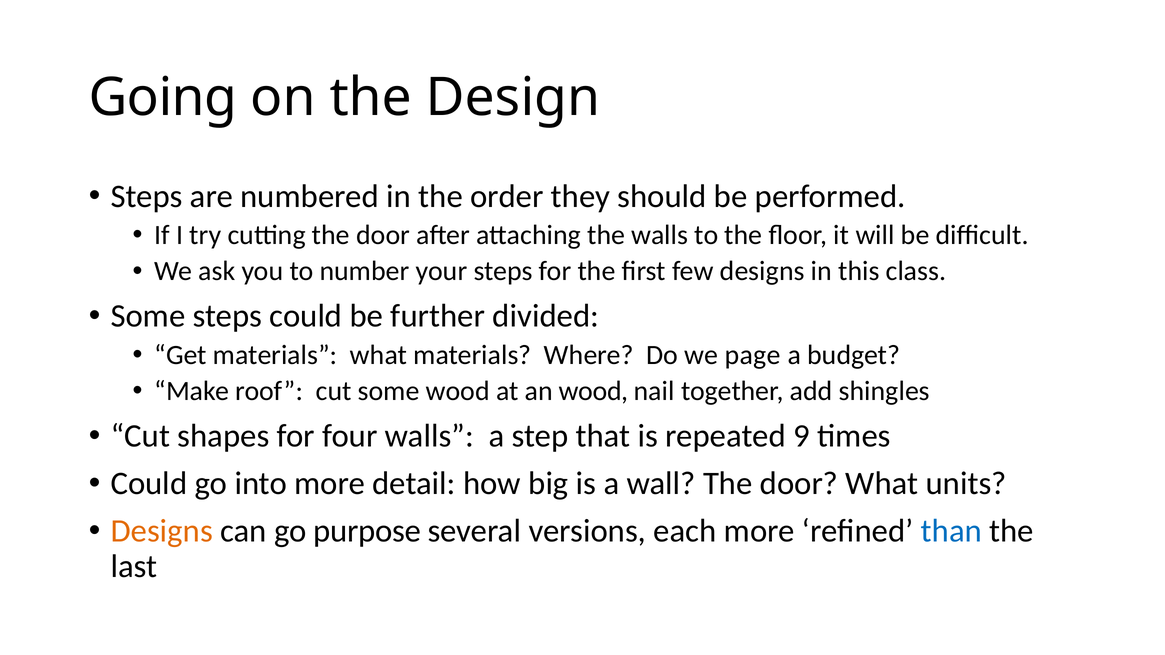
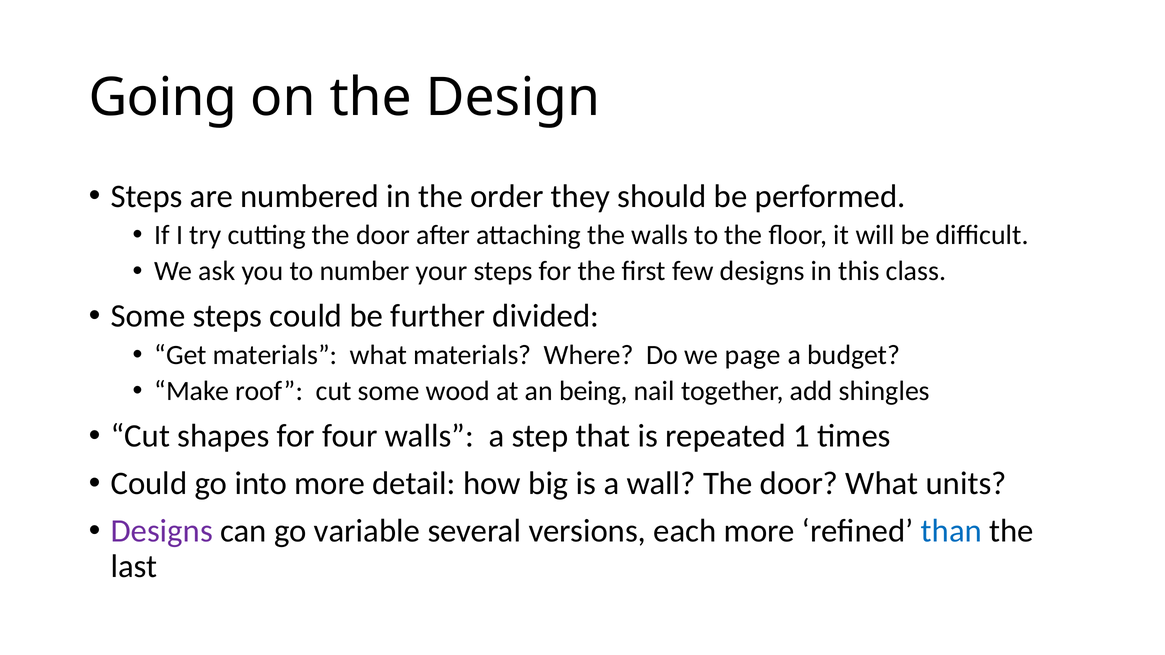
an wood: wood -> being
9: 9 -> 1
Designs at (162, 531) colour: orange -> purple
purpose: purpose -> variable
